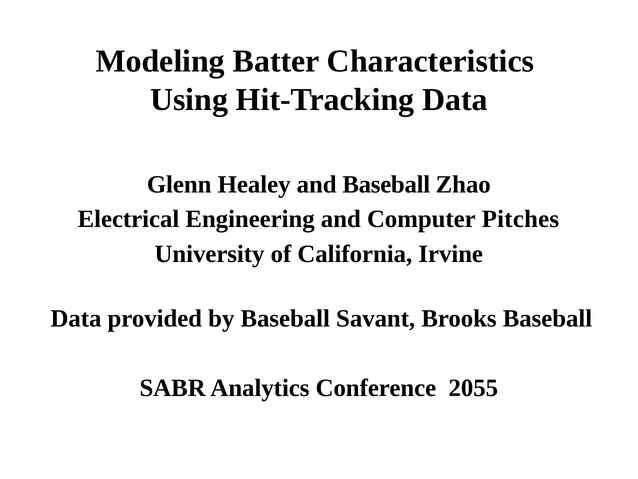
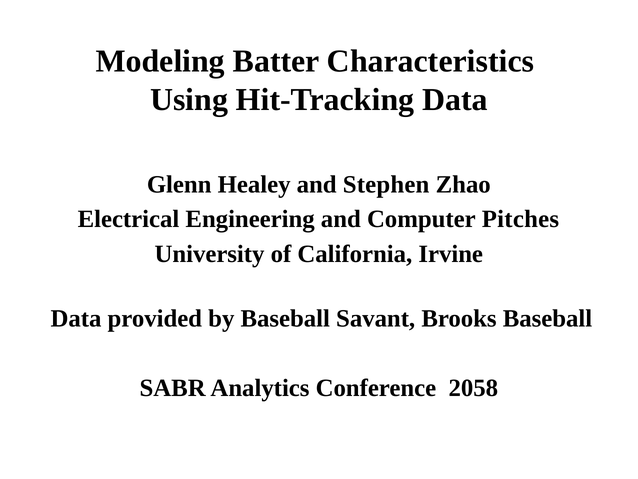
and Baseball: Baseball -> Stephen
2055: 2055 -> 2058
